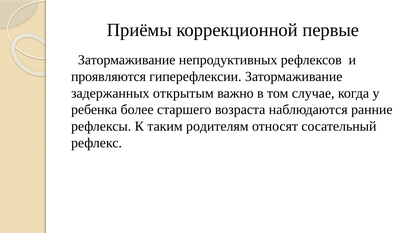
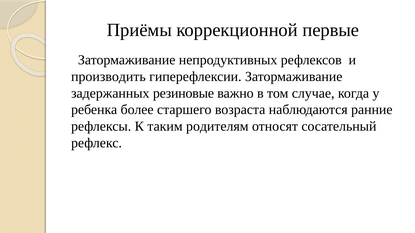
проявляются: проявляются -> производить
открытым: открытым -> резиновые
